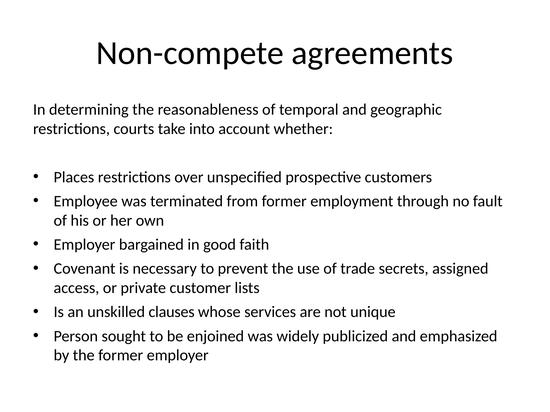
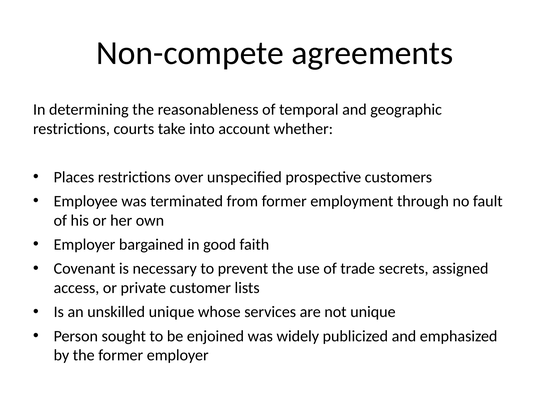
unskilled clauses: clauses -> unique
